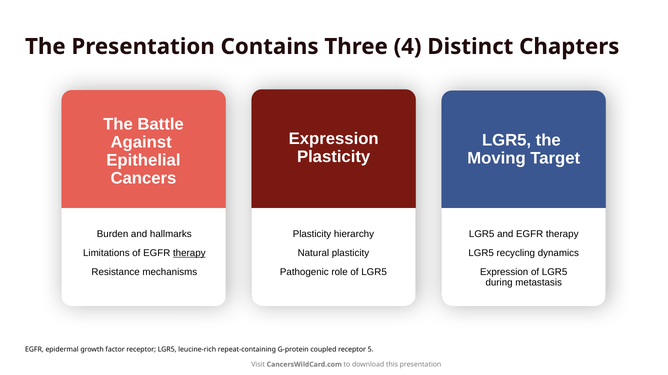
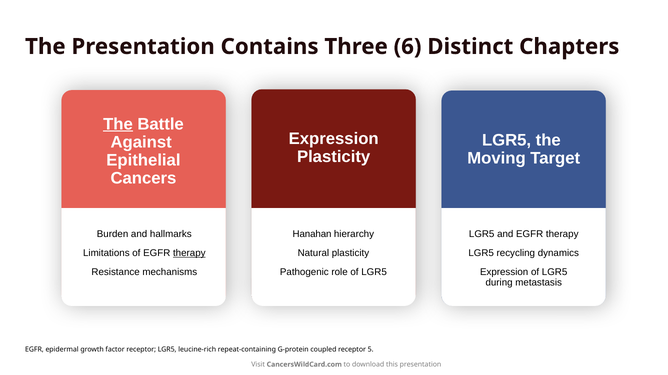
4: 4 -> 6
The at (118, 124) underline: none -> present
Plasticity at (312, 235): Plasticity -> Hanahan
